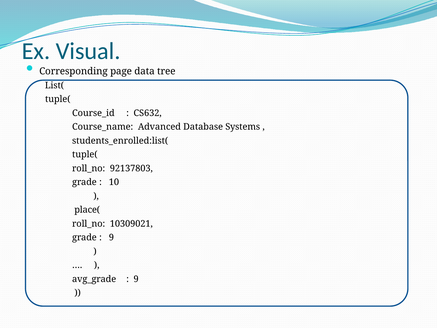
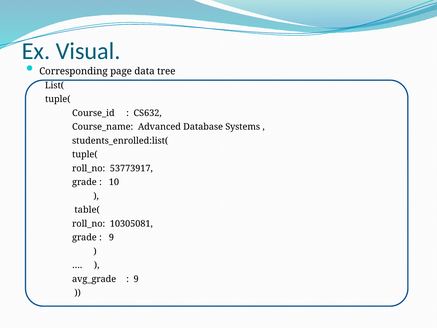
92137803: 92137803 -> 53773917
place(: place( -> table(
10309021: 10309021 -> 10305081
